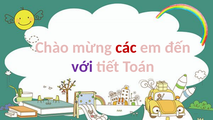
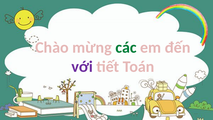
các colour: red -> green
